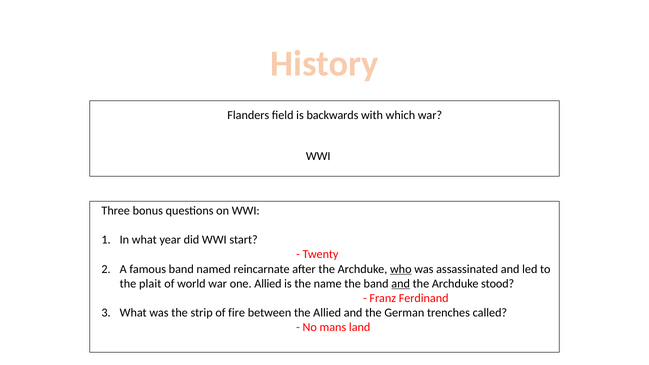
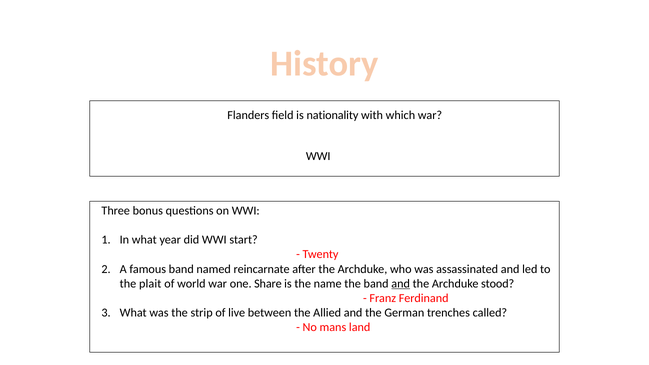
backwards: backwards -> nationality
who underline: present -> none
one Allied: Allied -> Share
fire: fire -> live
